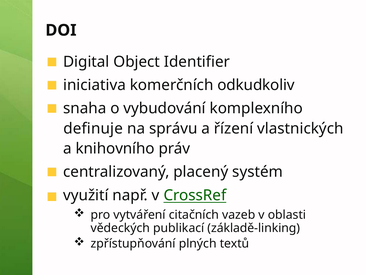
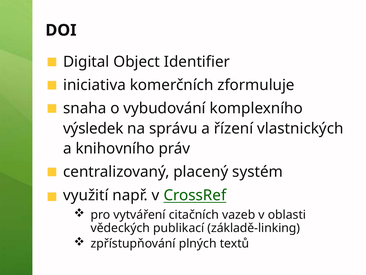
odkudkoliv: odkudkoliv -> zformuluje
definuje: definuje -> výsledek
